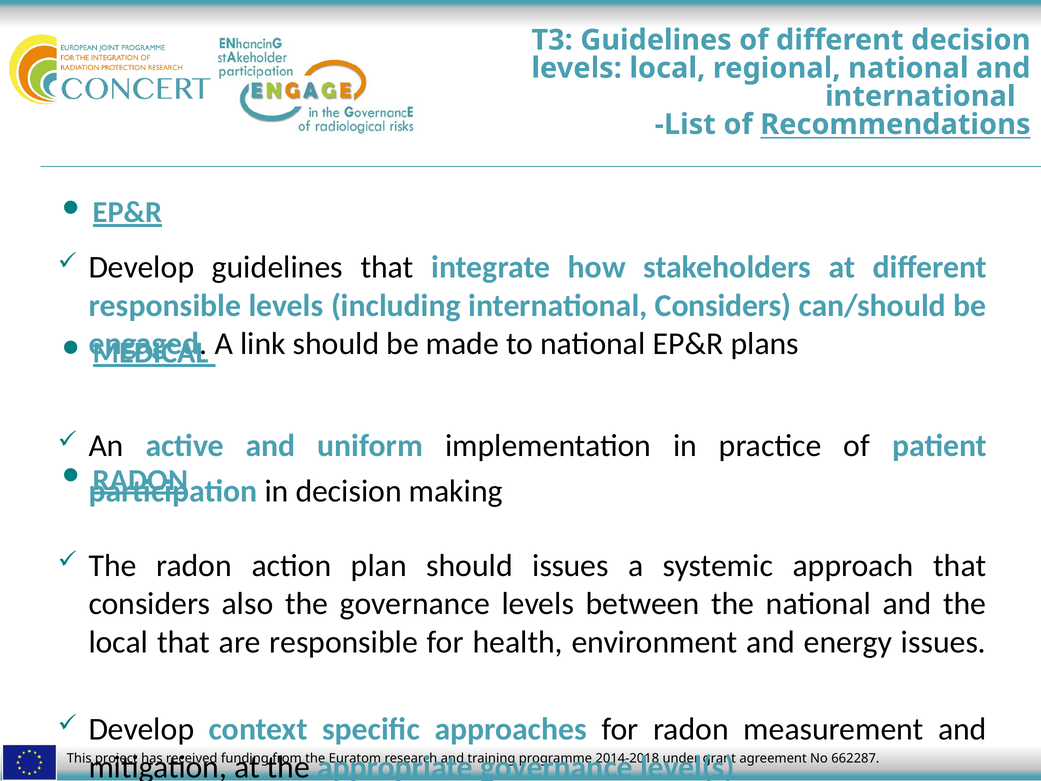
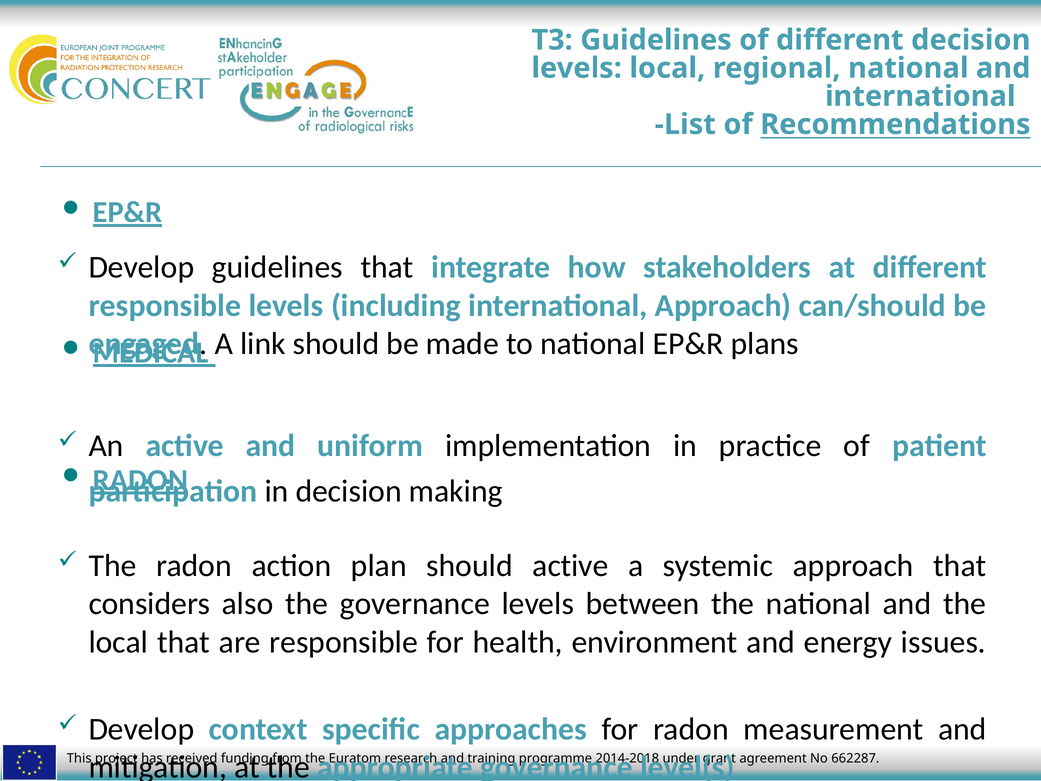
international Considers: Considers -> Approach
should issues: issues -> active
